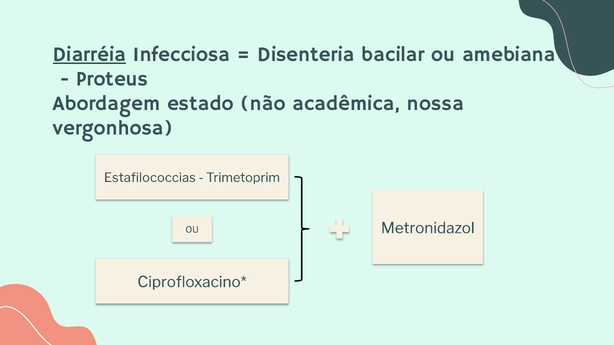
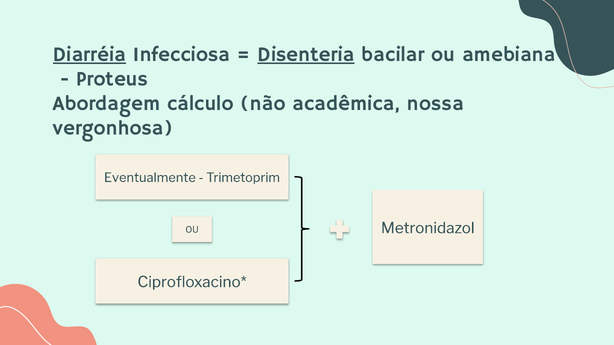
Disenteria underline: none -> present
estado: estado -> cálculo
Estafilococcias: Estafilococcias -> Eventualmente
